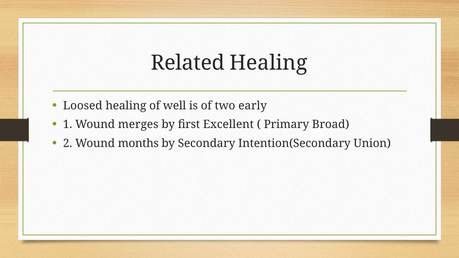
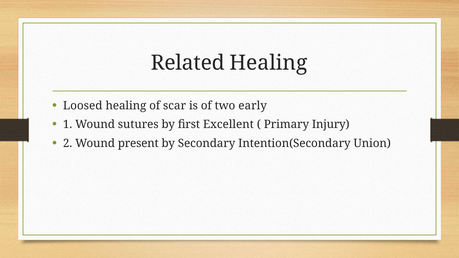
well: well -> scar
merges: merges -> sutures
Broad: Broad -> Injury
months: months -> present
